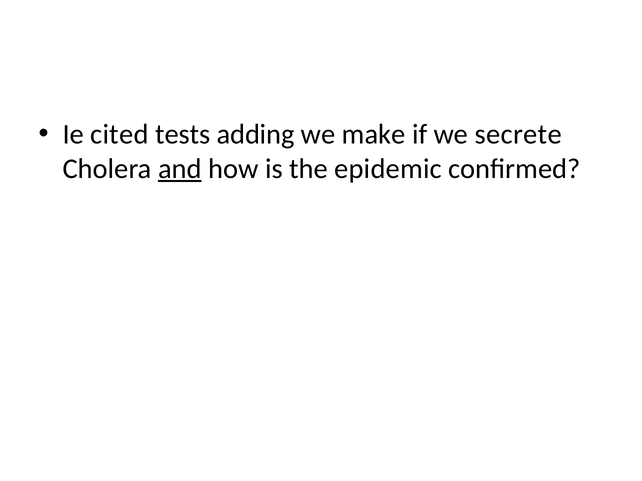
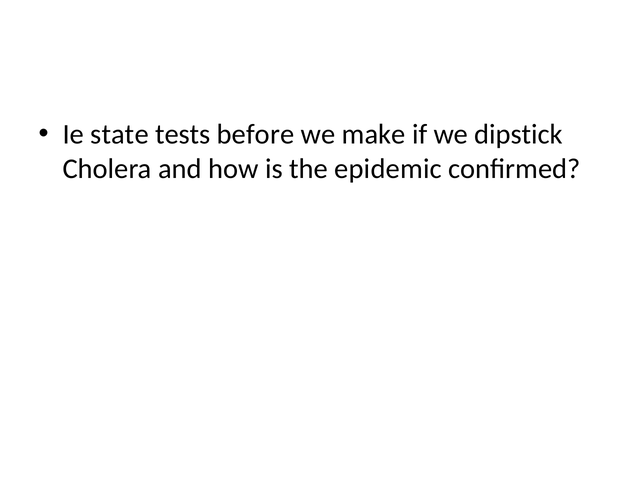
cited: cited -> state
adding: adding -> before
secrete: secrete -> dipstick
and underline: present -> none
